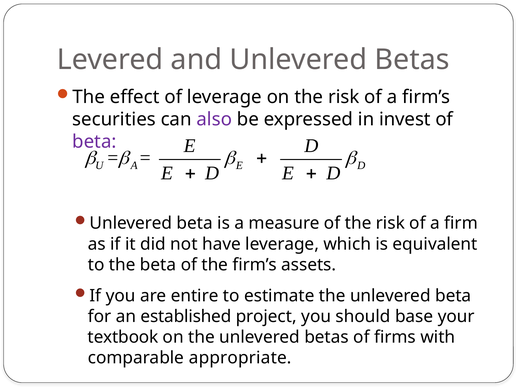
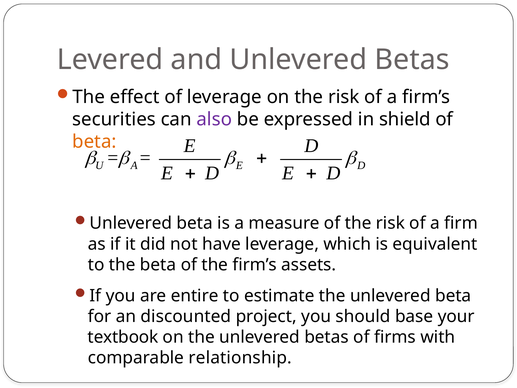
invest: invest -> shield
beta at (94, 142) colour: purple -> orange
established: established -> discounted
appropriate: appropriate -> relationship
